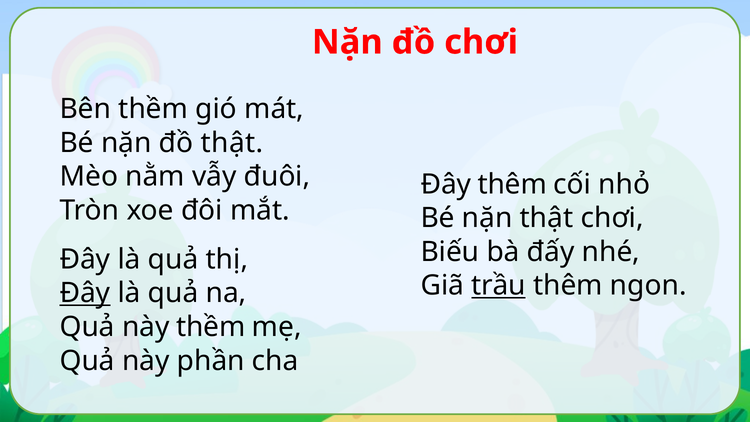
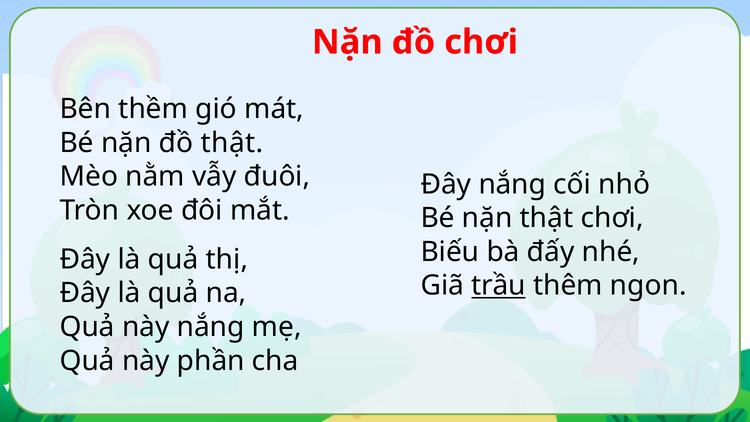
Đây thêm: thêm -> nắng
Đây at (85, 293) underline: present -> none
này thềm: thềm -> nắng
